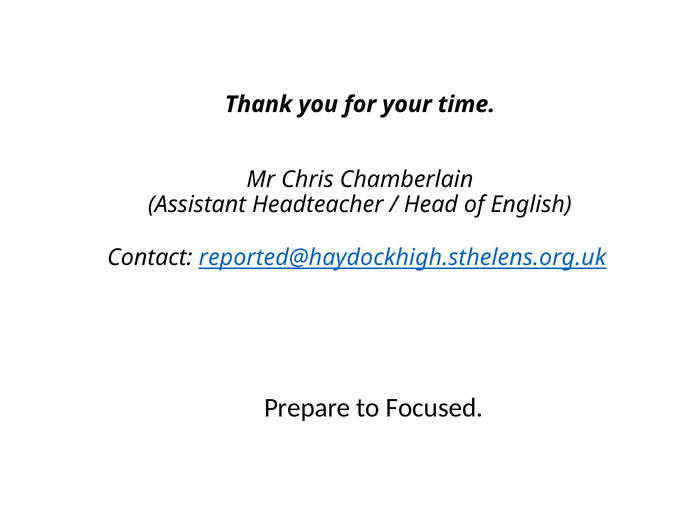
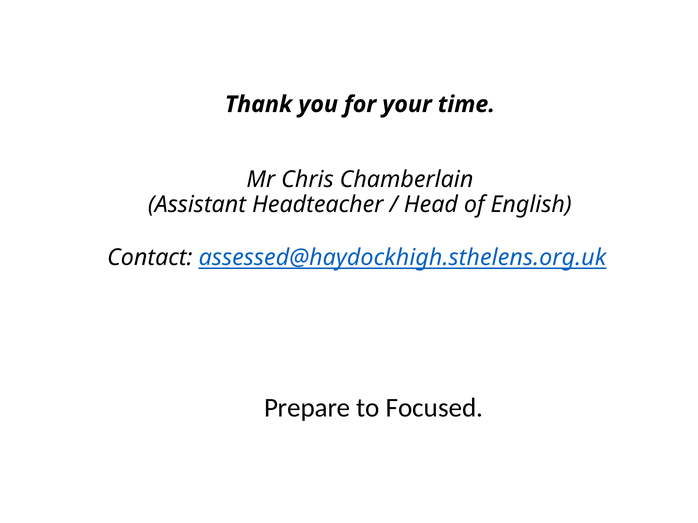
reported@haydockhigh.sthelens.org.uk: reported@haydockhigh.sthelens.org.uk -> assessed@haydockhigh.sthelens.org.uk
